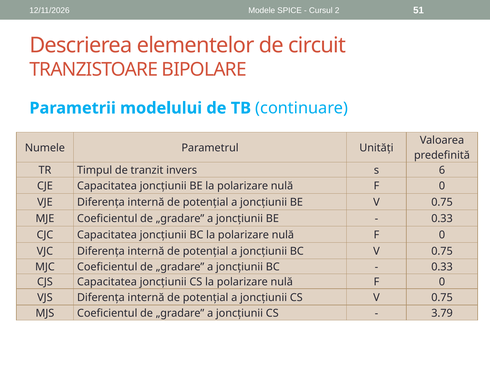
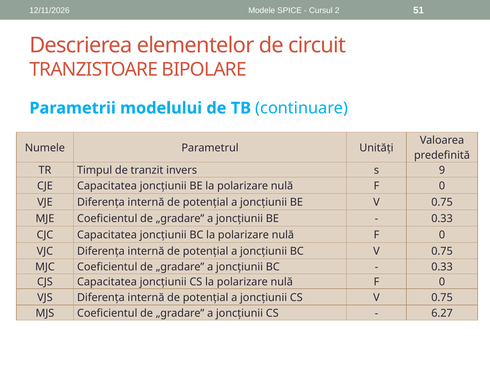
6: 6 -> 9
3.79: 3.79 -> 6.27
